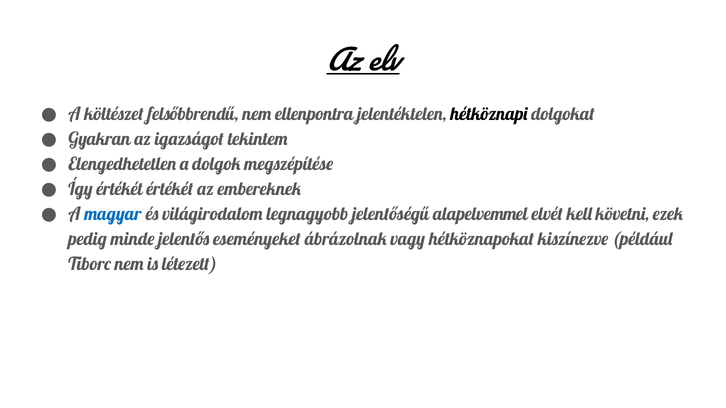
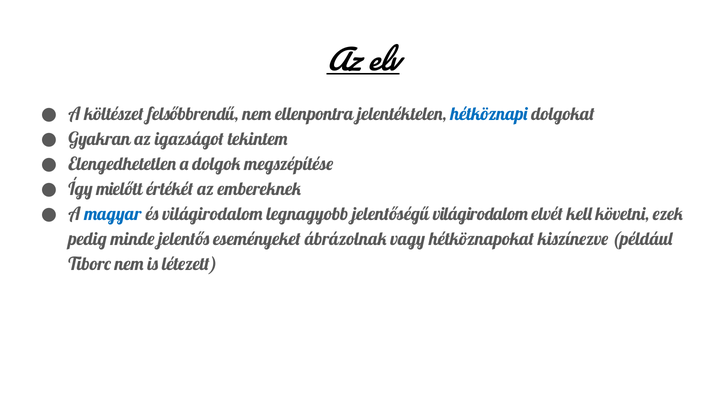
hétköznapi colour: black -> blue
Így értékét: értékét -> mielőtt
jelentőségű alapelvemmel: alapelvemmel -> világirodalom
